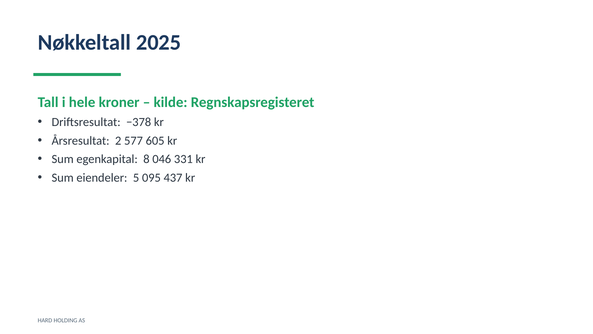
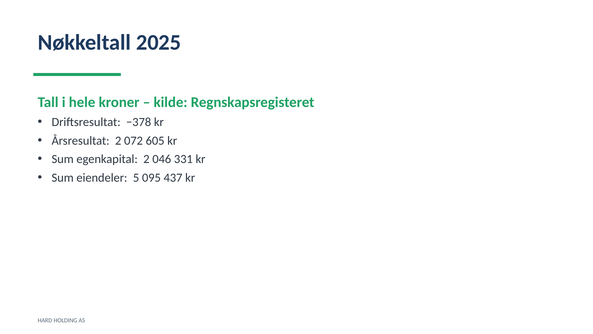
577: 577 -> 072
egenkapital 8: 8 -> 2
